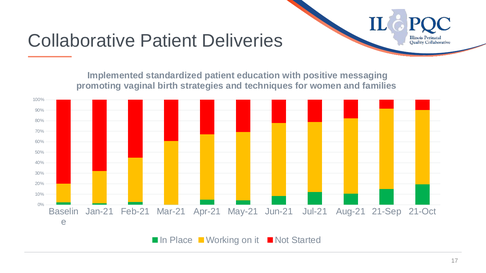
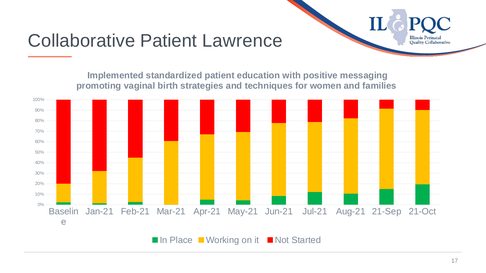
Deliveries: Deliveries -> Lawrence
